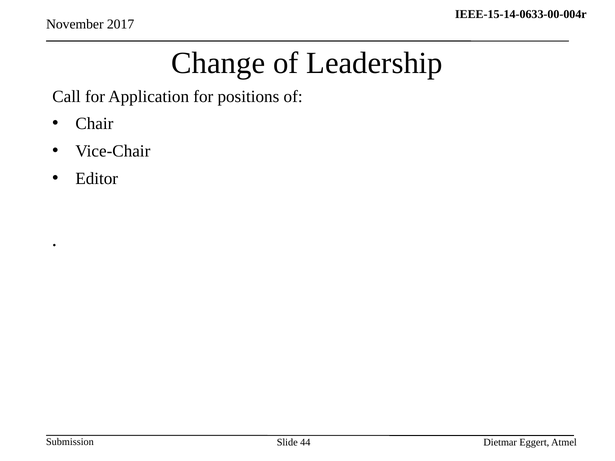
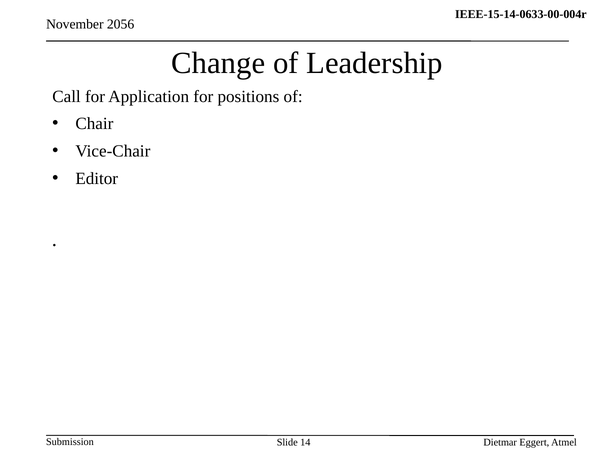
2017: 2017 -> 2056
44: 44 -> 14
